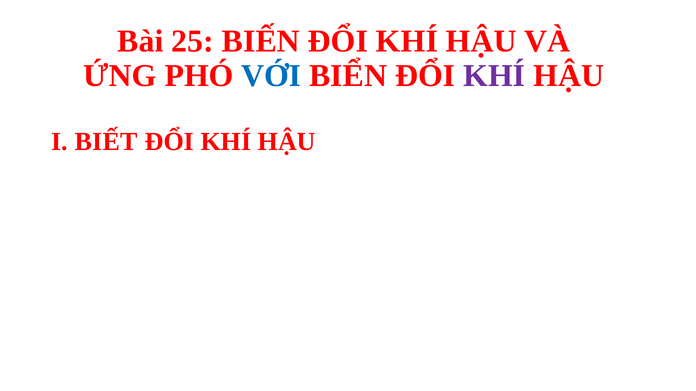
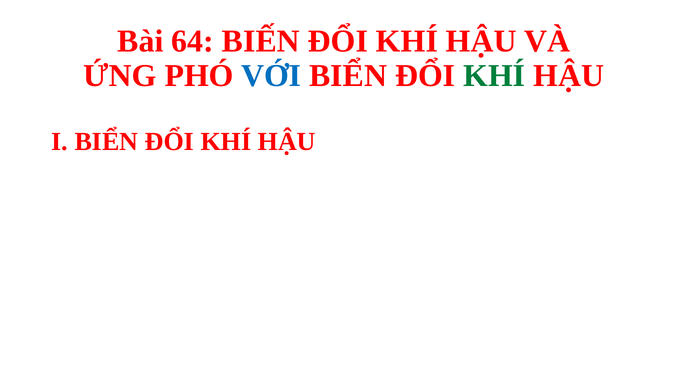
25: 25 -> 64
KHÍ at (494, 76) colour: purple -> green
I BIẾT: BIẾT -> BIỂN
